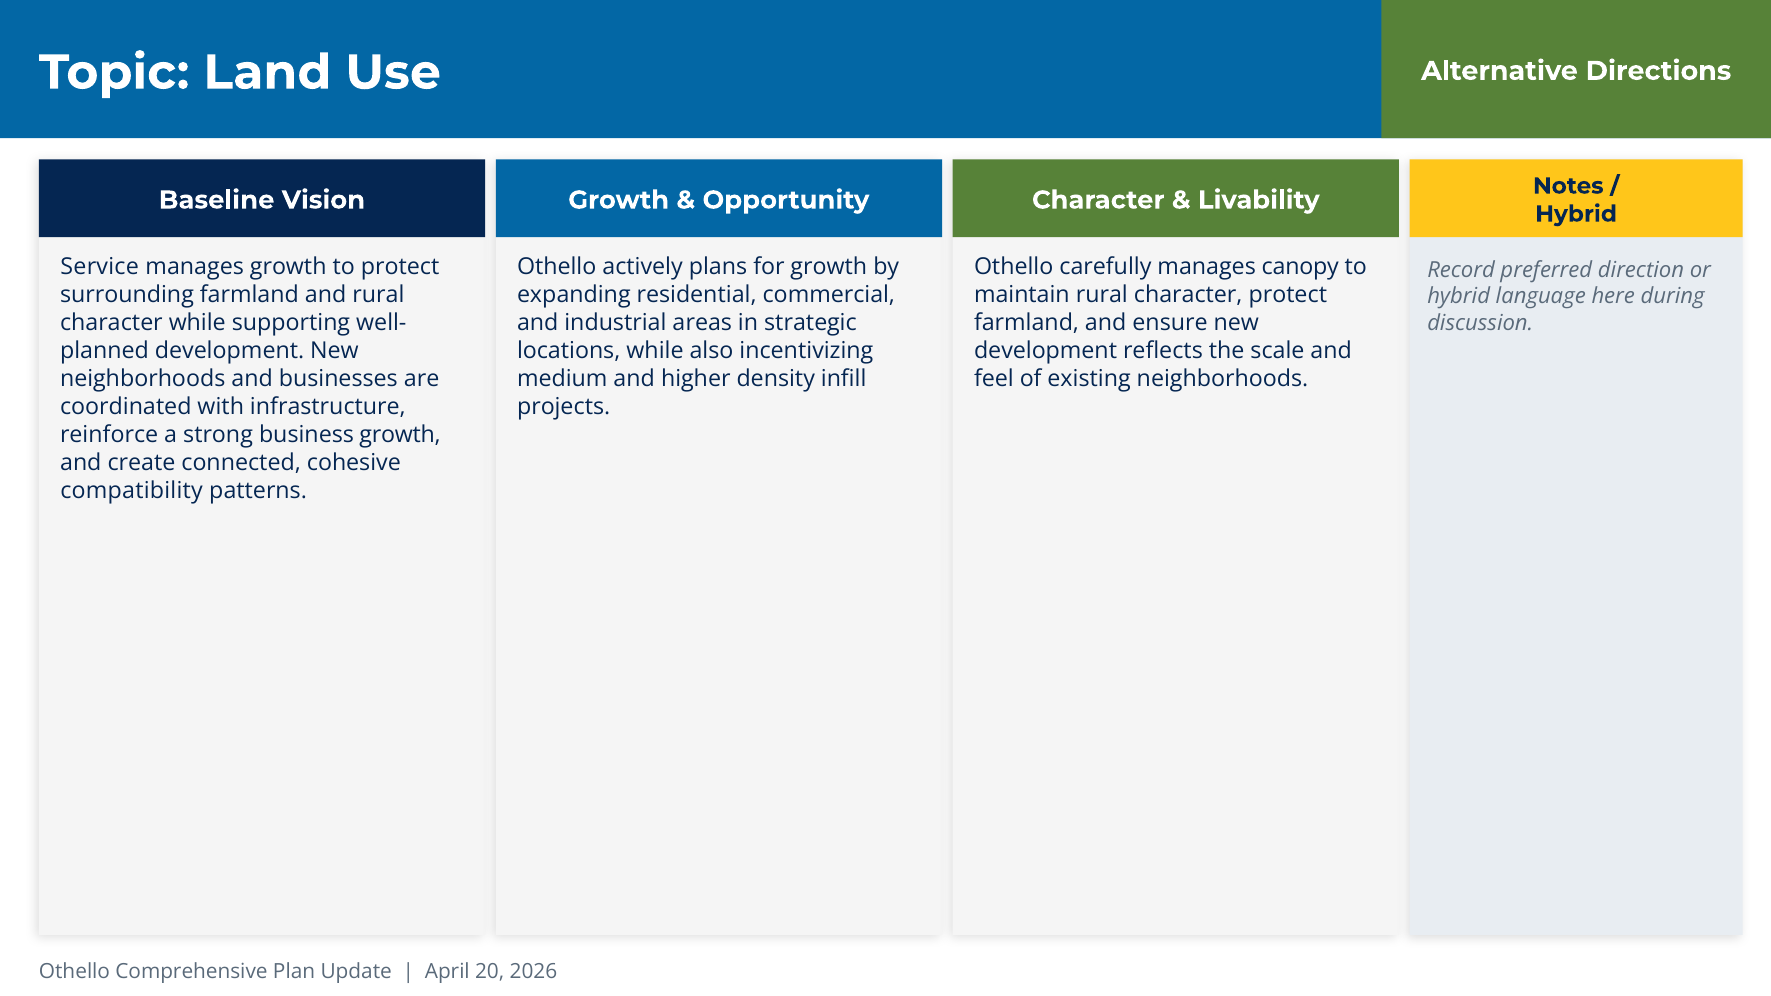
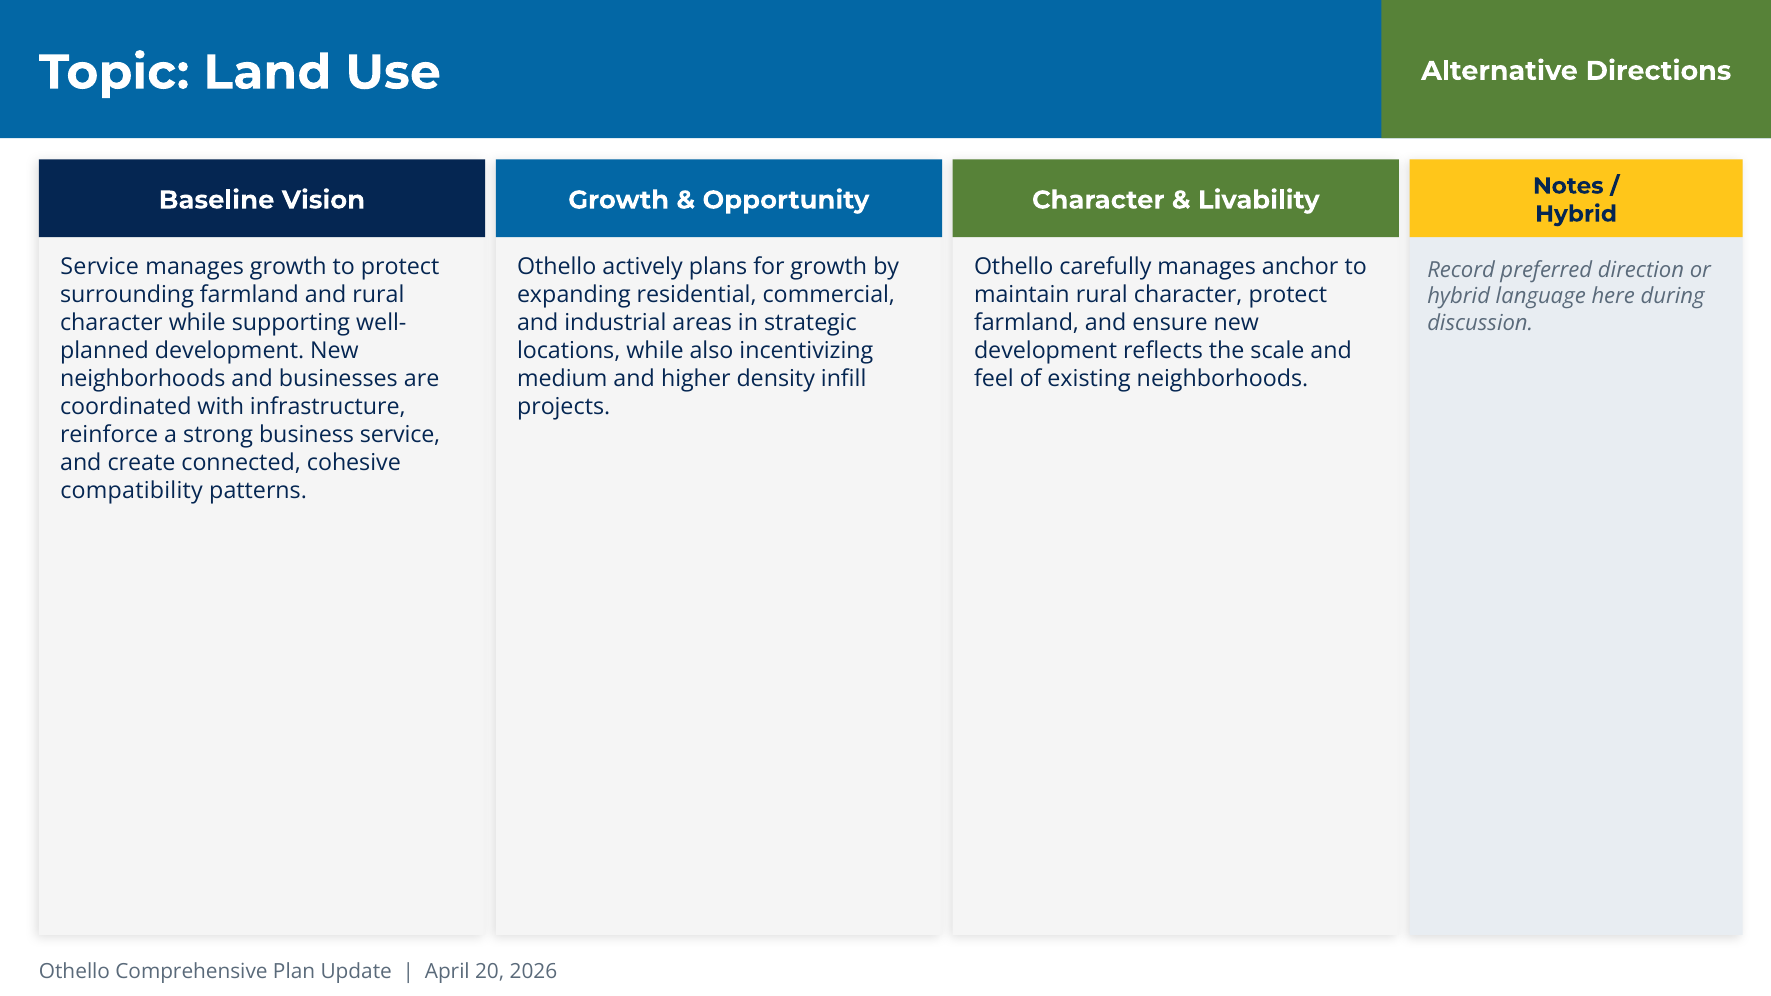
canopy: canopy -> anchor
business growth: growth -> service
